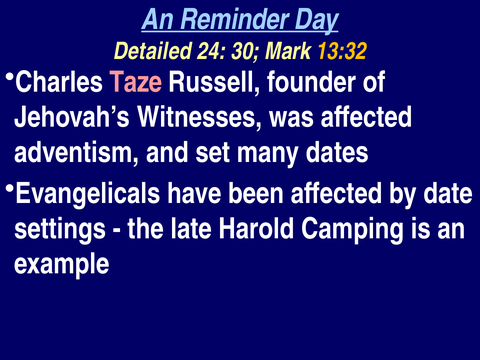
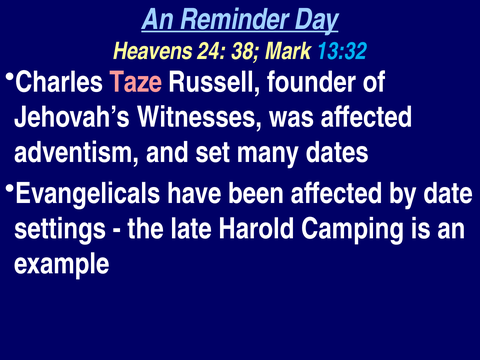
Detailed: Detailed -> Heavens
30: 30 -> 38
13:32 colour: yellow -> light blue
